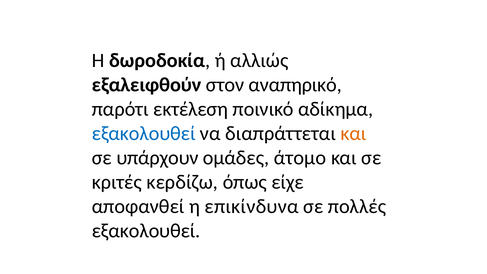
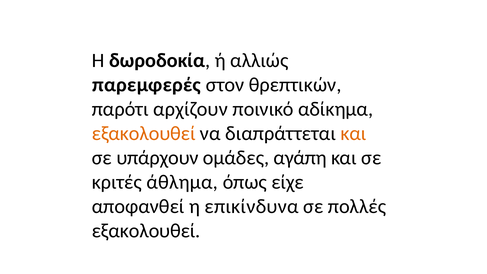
εξαλειφθούν: εξαλειφθούν -> παρεμφερές
αναπηρικό: αναπηρικό -> θρεπτικών
εκτέλεση: εκτέλεση -> αρχίζουν
εξακολουθεί at (144, 133) colour: blue -> orange
άτομο: άτομο -> αγάπη
κερδίζω: κερδίζω -> άθλημα
